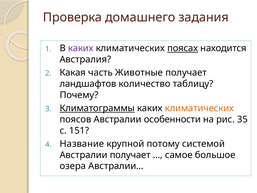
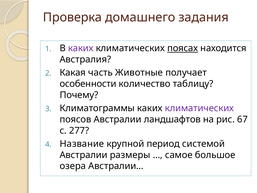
ландшафтов: ландшафтов -> особенности
Климатограммы underline: present -> none
климатических at (199, 108) colour: orange -> purple
особенности: особенности -> ландшафтов
35: 35 -> 67
151: 151 -> 277
потому: потому -> период
Австралии получает: получает -> размеры
